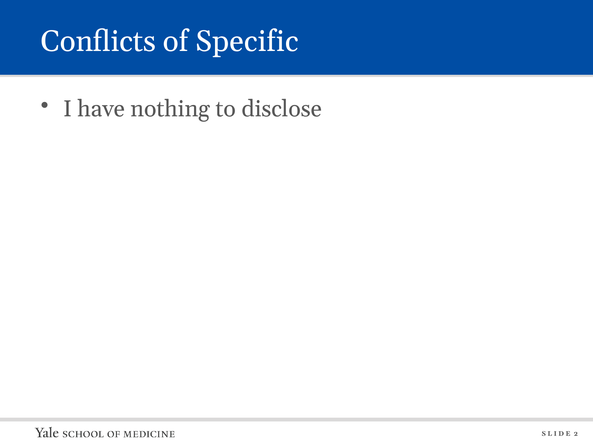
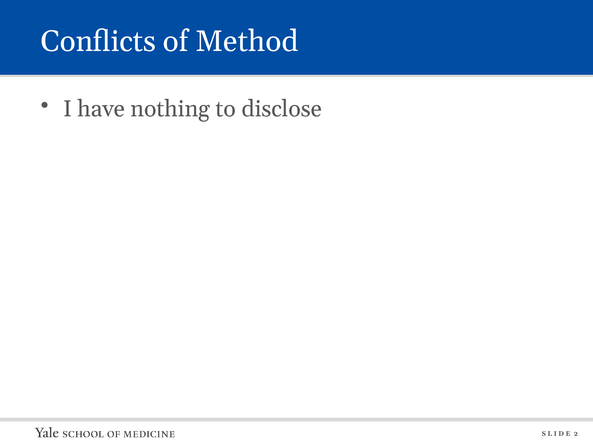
Specific: Specific -> Method
